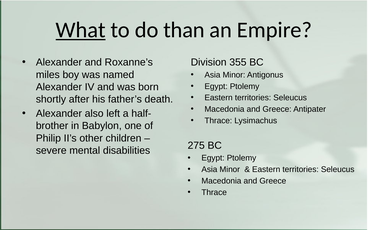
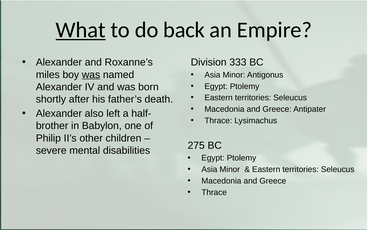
than: than -> back
355: 355 -> 333
was at (91, 75) underline: none -> present
